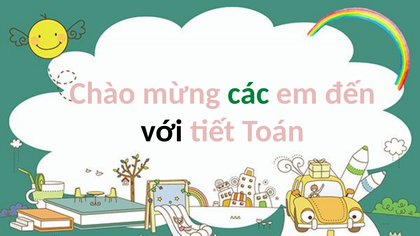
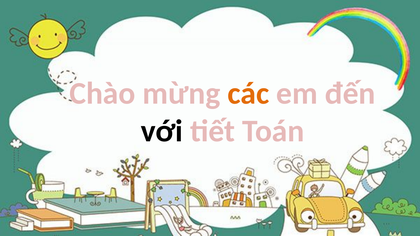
các colour: green -> orange
